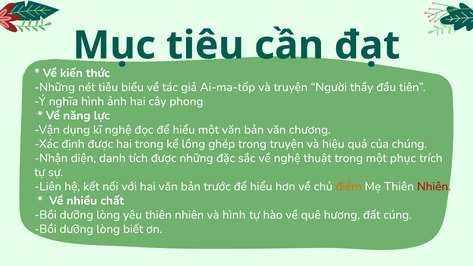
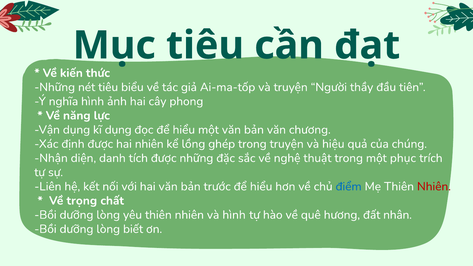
kĩ nghệ: nghệ -> dụng
hai trong: trong -> nhiên
điểm colour: orange -> blue
nhiều: nhiều -> trọng
cúng: cúng -> nhân
